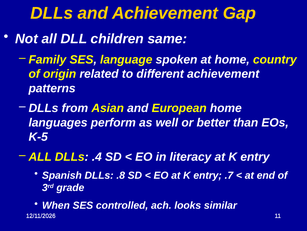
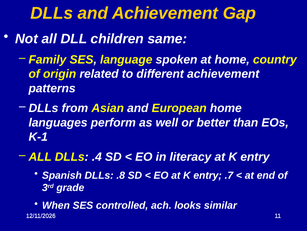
K-5: K-5 -> K-1
